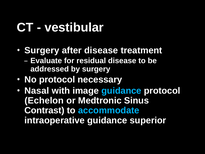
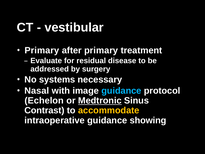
Surgery at (42, 50): Surgery -> Primary
after disease: disease -> primary
No protocol: protocol -> systems
Medtronic underline: none -> present
accommodate colour: light blue -> yellow
superior: superior -> showing
